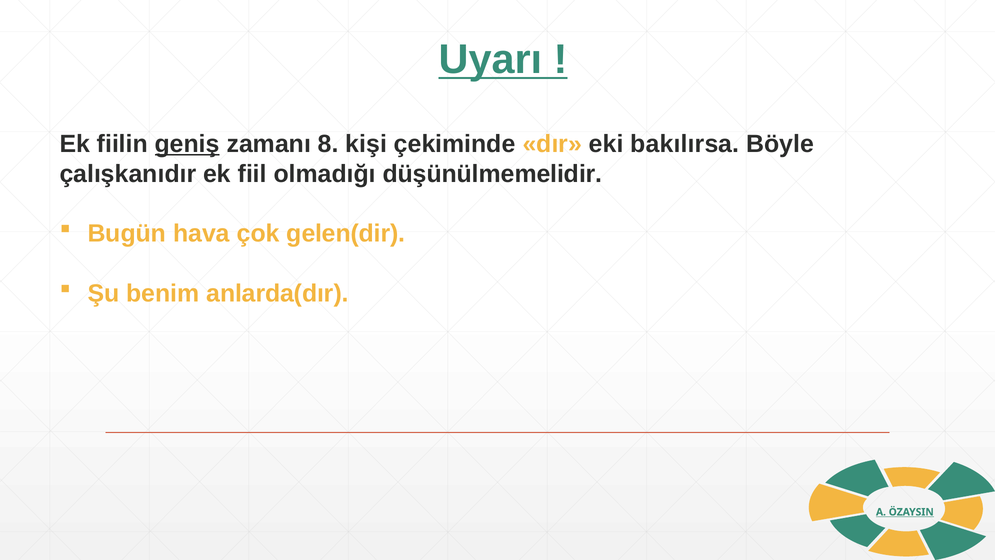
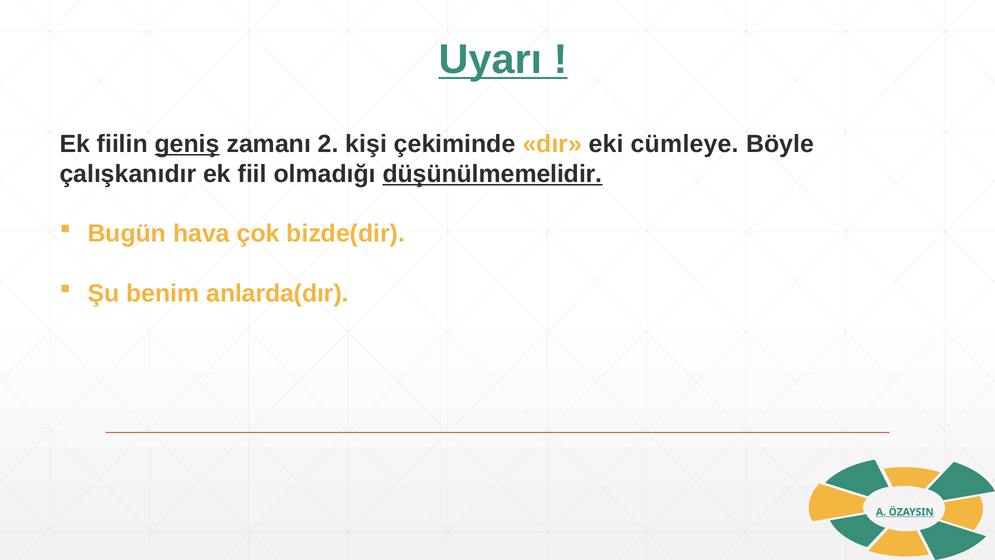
8: 8 -> 2
bakılırsa: bakılırsa -> cümleye
düşünülmemelidir underline: none -> present
gelen(dir: gelen(dir -> bizde(dir
